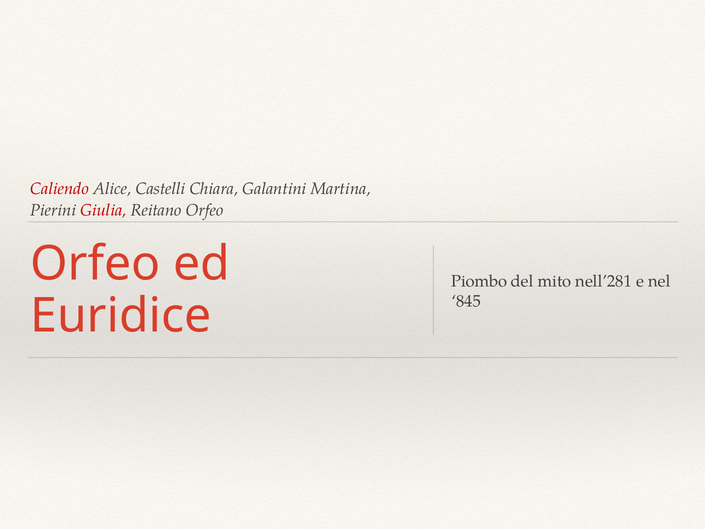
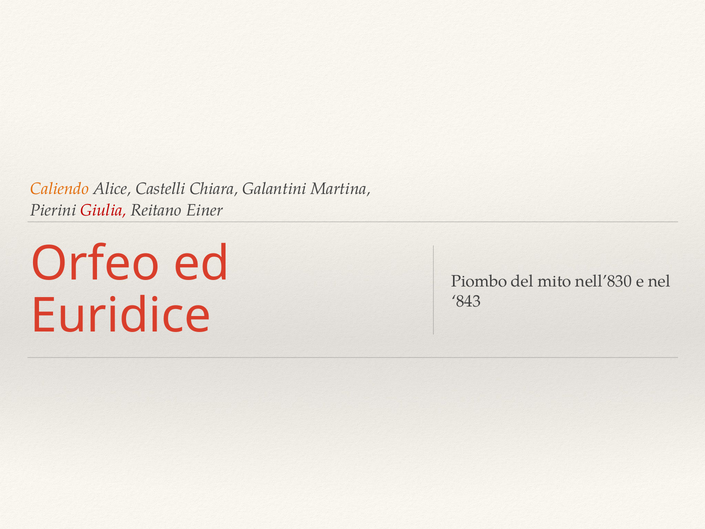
Caliendo colour: red -> orange
Reitano Orfeo: Orfeo -> Einer
nell’281: nell’281 -> nell’830
845: 845 -> 843
